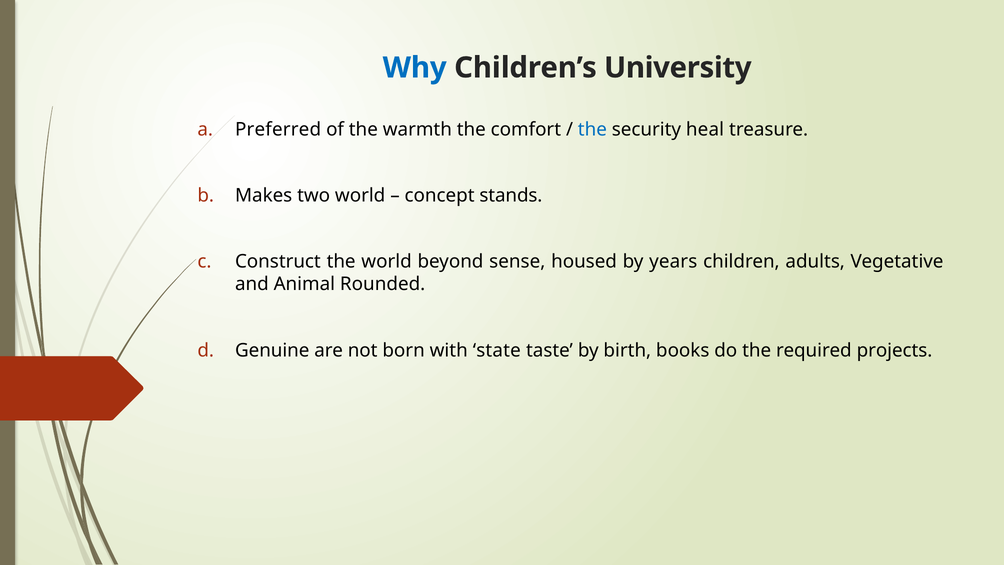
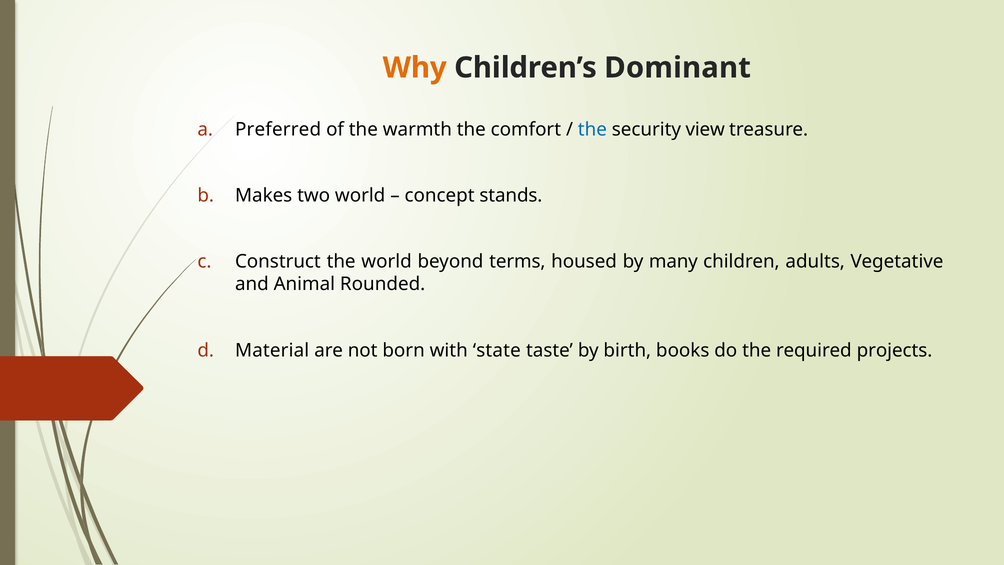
Why colour: blue -> orange
University: University -> Dominant
heal: heal -> view
sense: sense -> terms
years: years -> many
Genuine: Genuine -> Material
